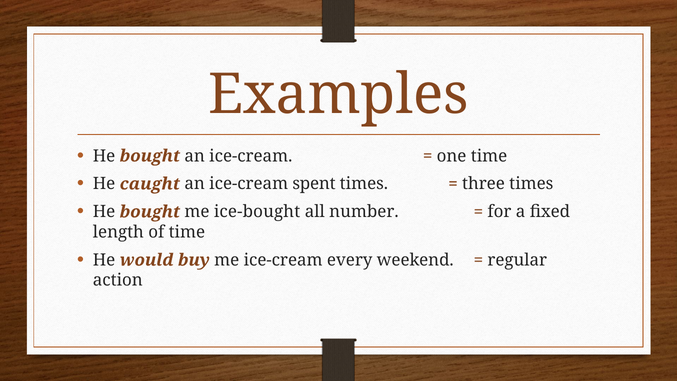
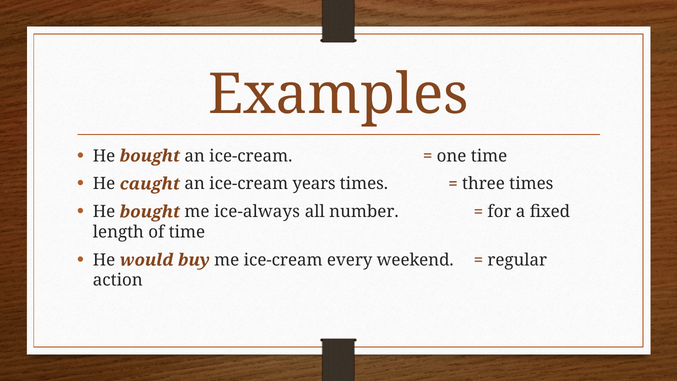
spent: spent -> years
ice-bought: ice-bought -> ice-always
